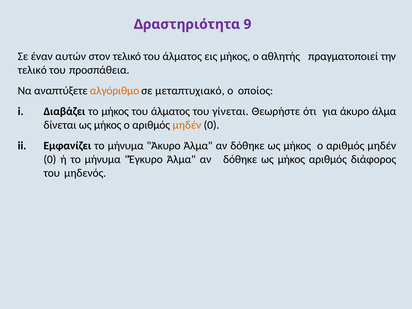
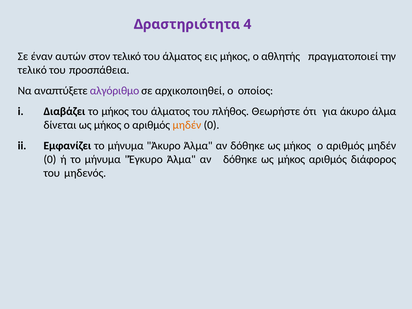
9: 9 -> 4
αλγόριθμο colour: orange -> purple
μεταπτυχιακό: μεταπτυχιακό -> αρχικοποιηθεί
γίνεται: γίνεται -> πλήθος
